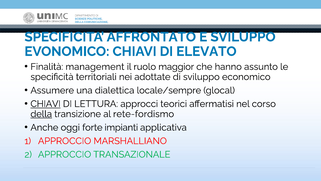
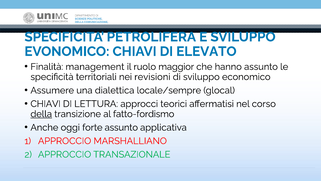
AFFRONTATO: AFFRONTATO -> PETROLIFERA
adottate: adottate -> revisioni
CHIAVI at (46, 104) underline: present -> none
rete-fordismo: rete-fordismo -> fatto-fordismo
forte impianti: impianti -> assunto
